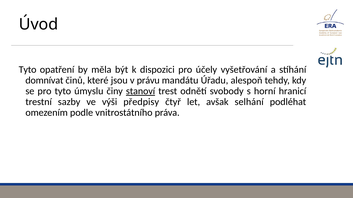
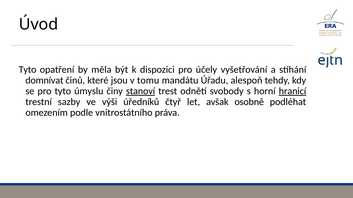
právu: právu -> tomu
hranicí underline: none -> present
předpisy: předpisy -> úředníků
selhání: selhání -> osobně
